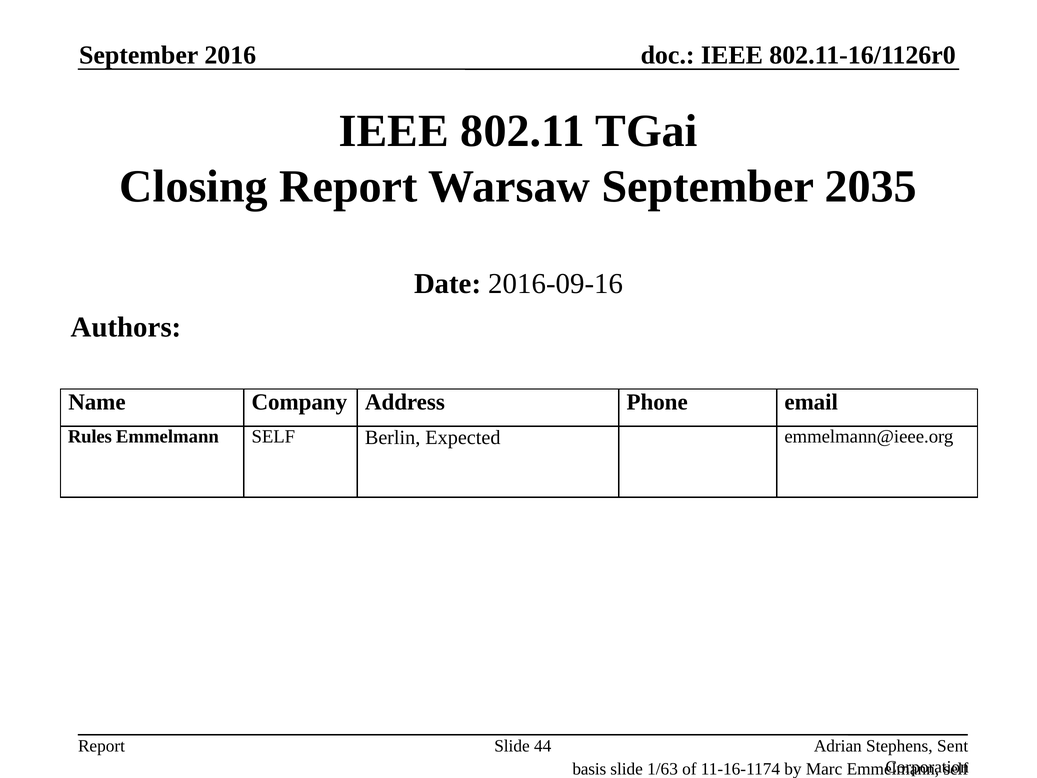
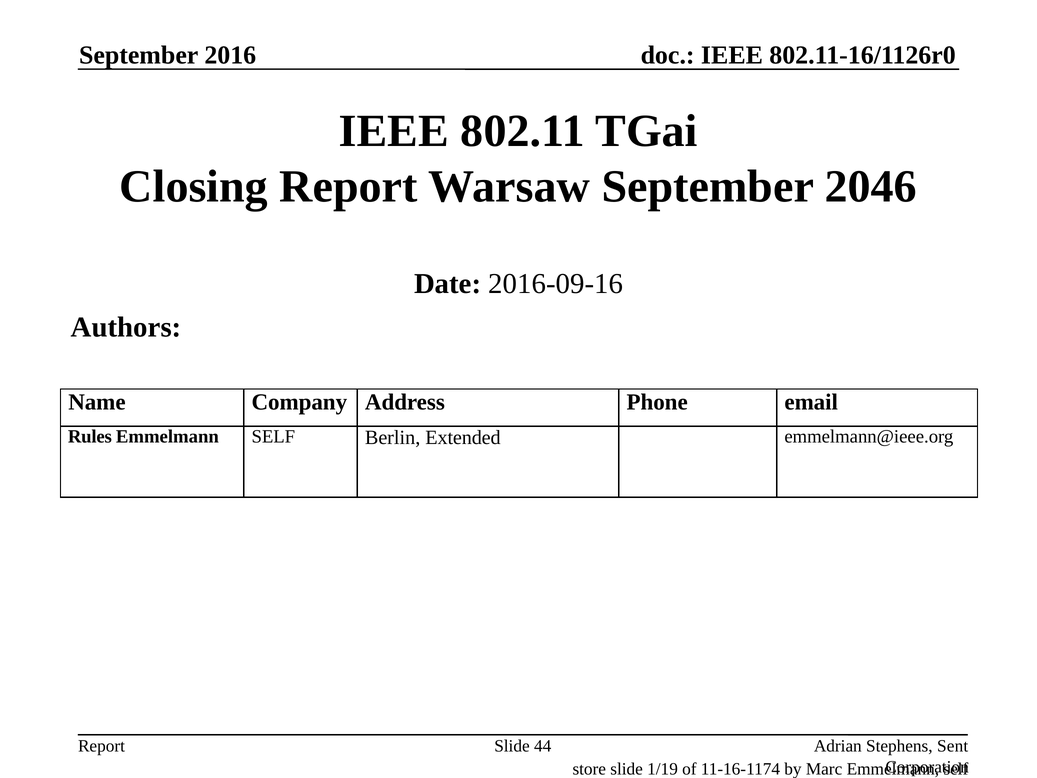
2035: 2035 -> 2046
Expected: Expected -> Extended
basis: basis -> store
1/63: 1/63 -> 1/19
